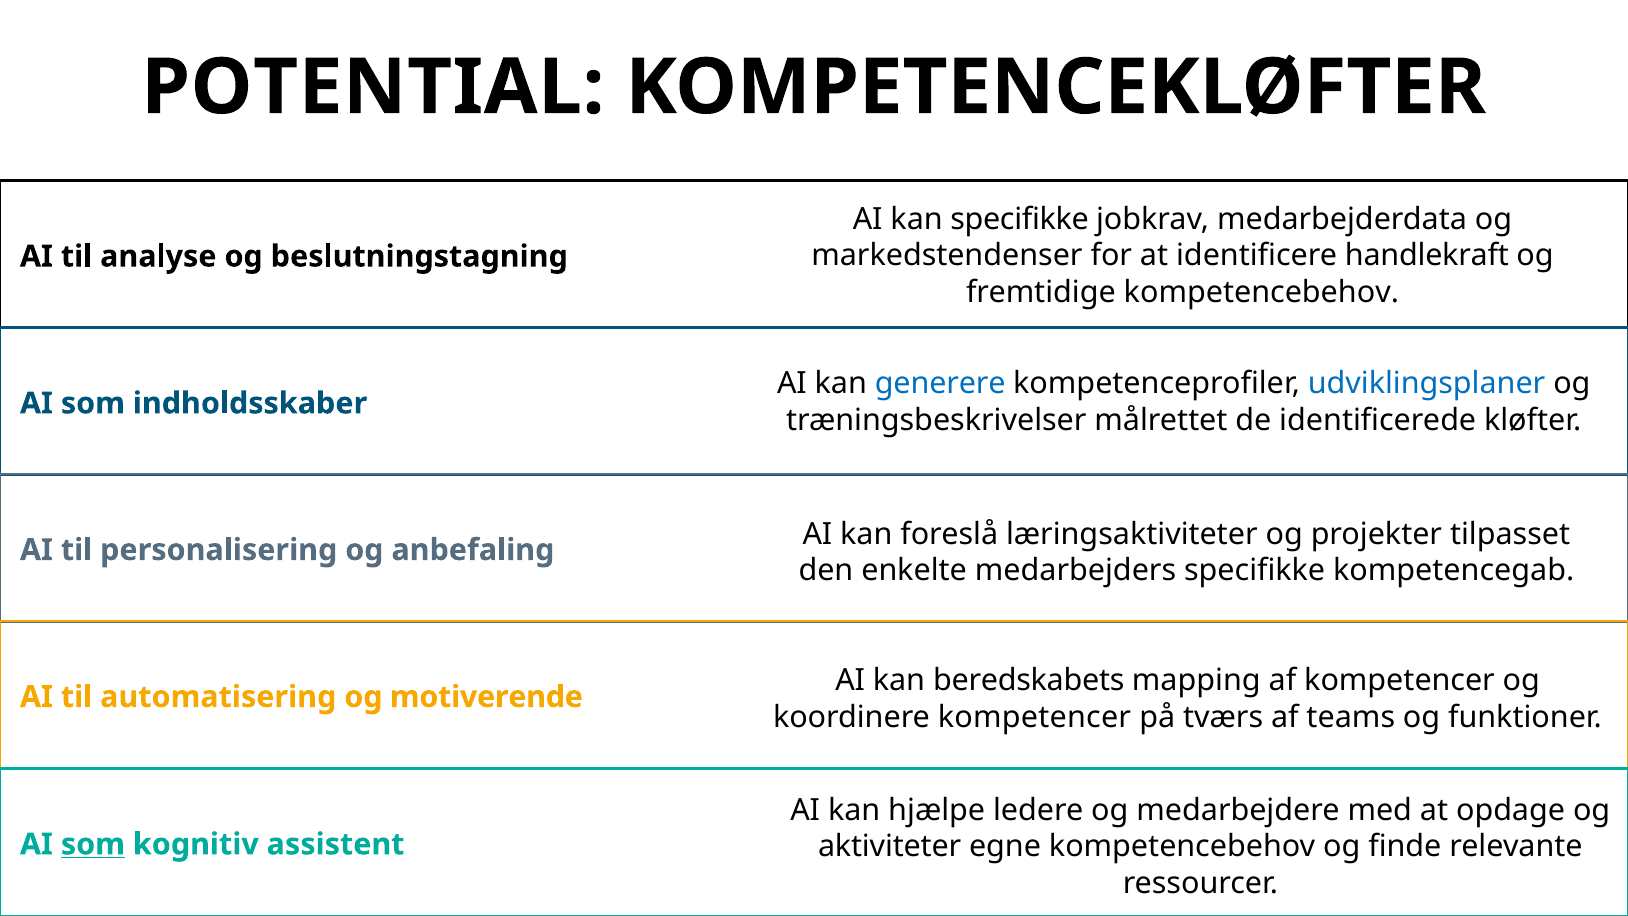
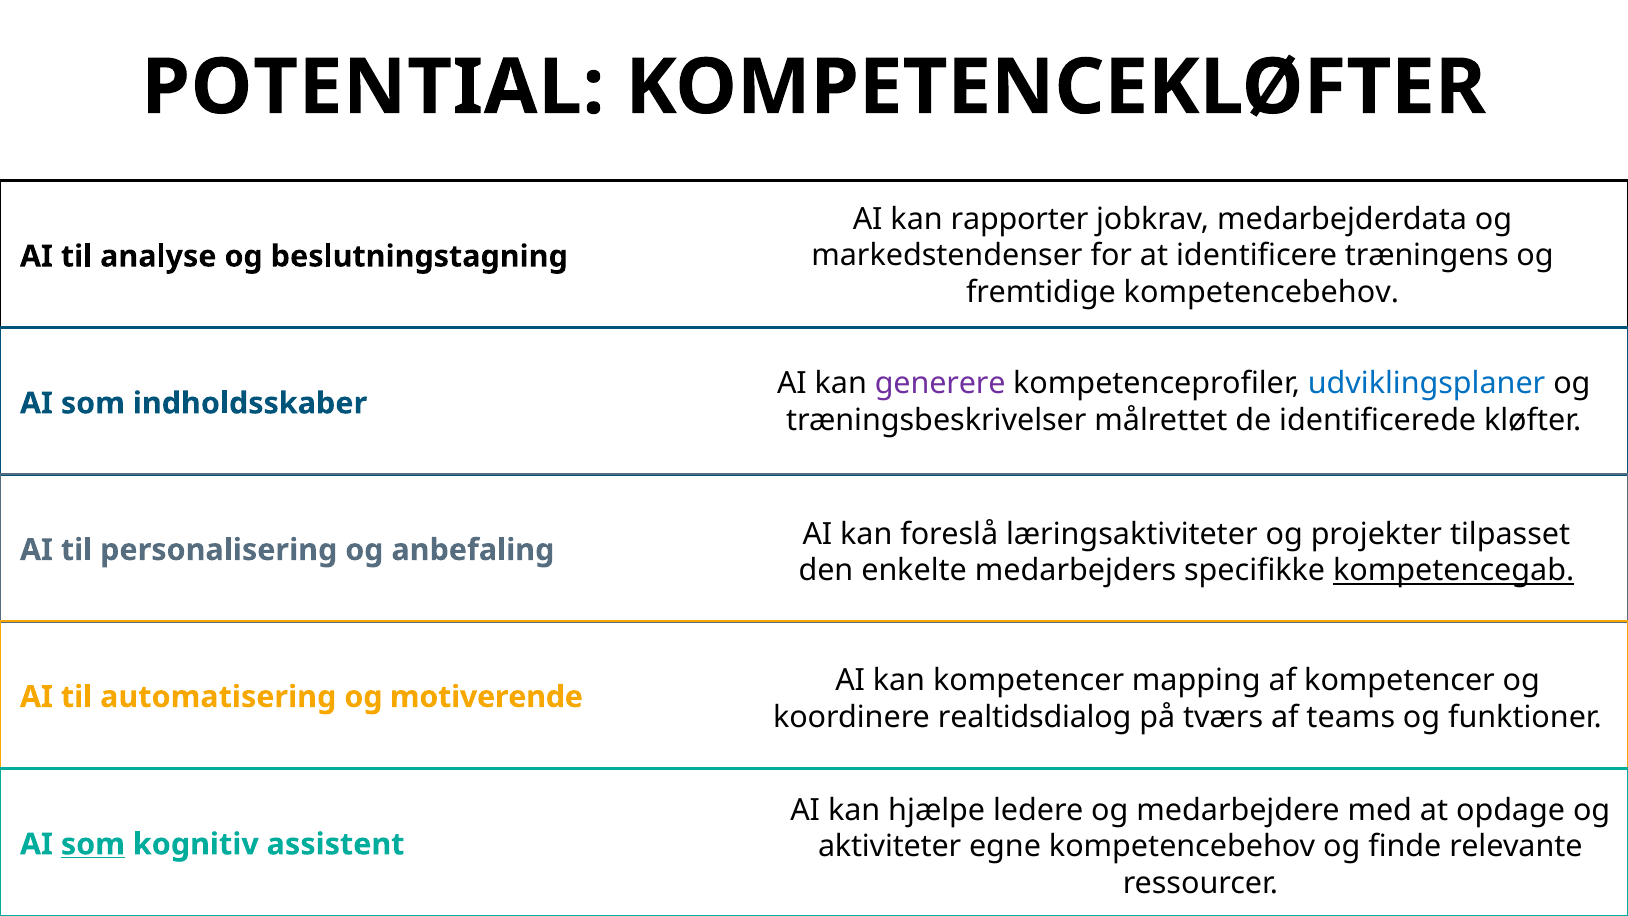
kan specifikke: specifikke -> rapporter
handlekraft: handlekraft -> træningens
generere colour: blue -> purple
kompetencegab underline: none -> present
kan beredskabets: beredskabets -> kompetencer
koordinere kompetencer: kompetencer -> realtidsdialog
